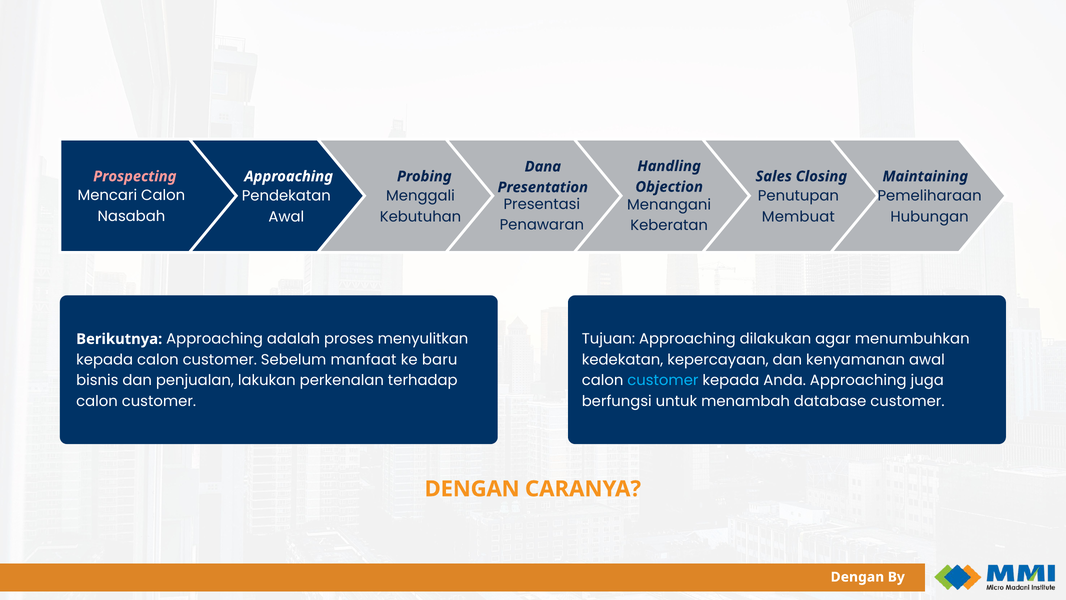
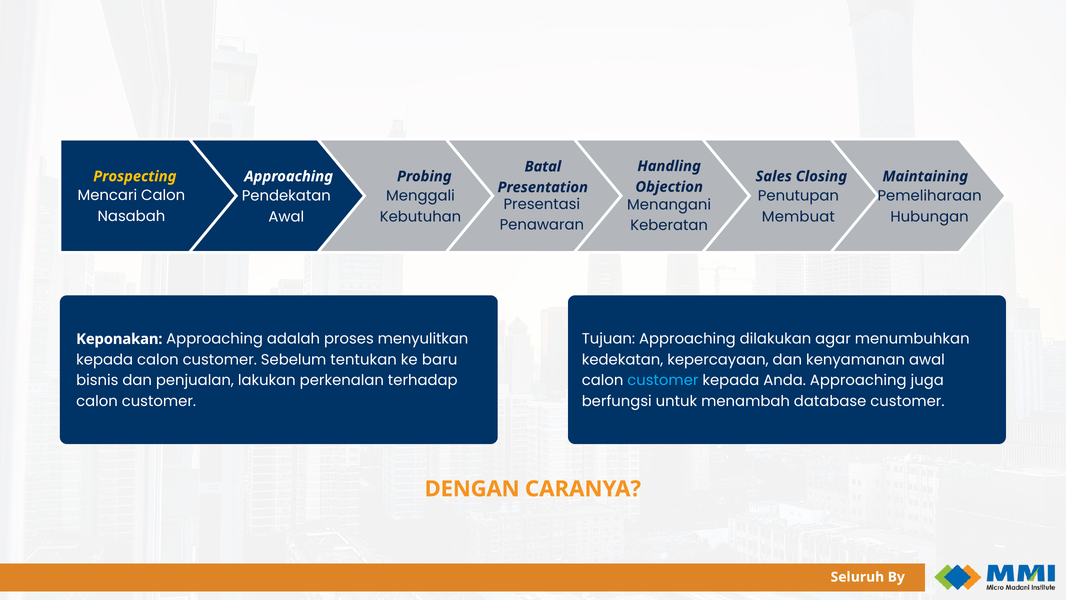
Dana: Dana -> Batal
Prospecting colour: pink -> yellow
Berikutnya: Berikutnya -> Keponakan
manfaat: manfaat -> tentukan
Dengan at (857, 577): Dengan -> Seluruh
